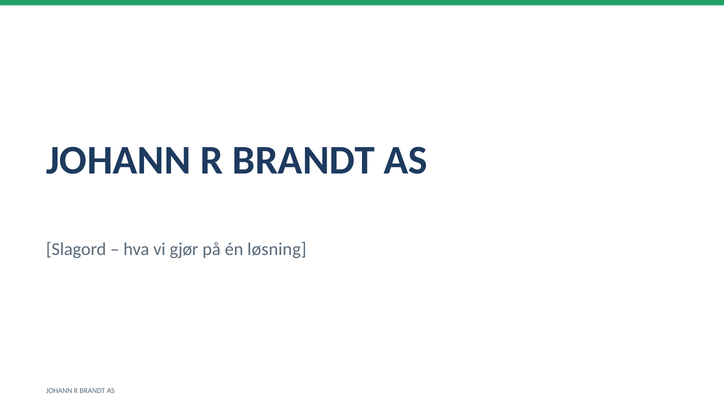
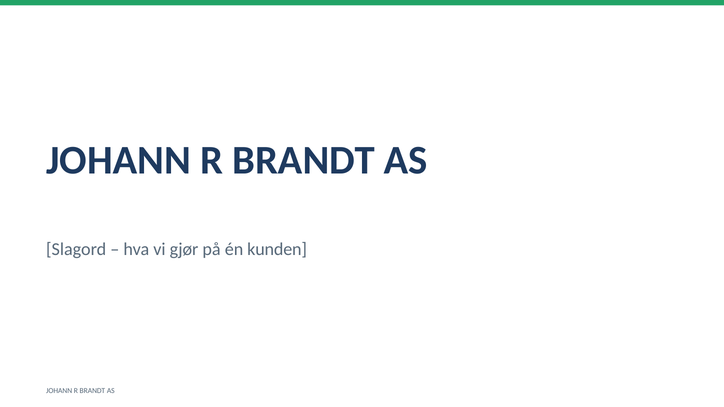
løsning: løsning -> kunden
